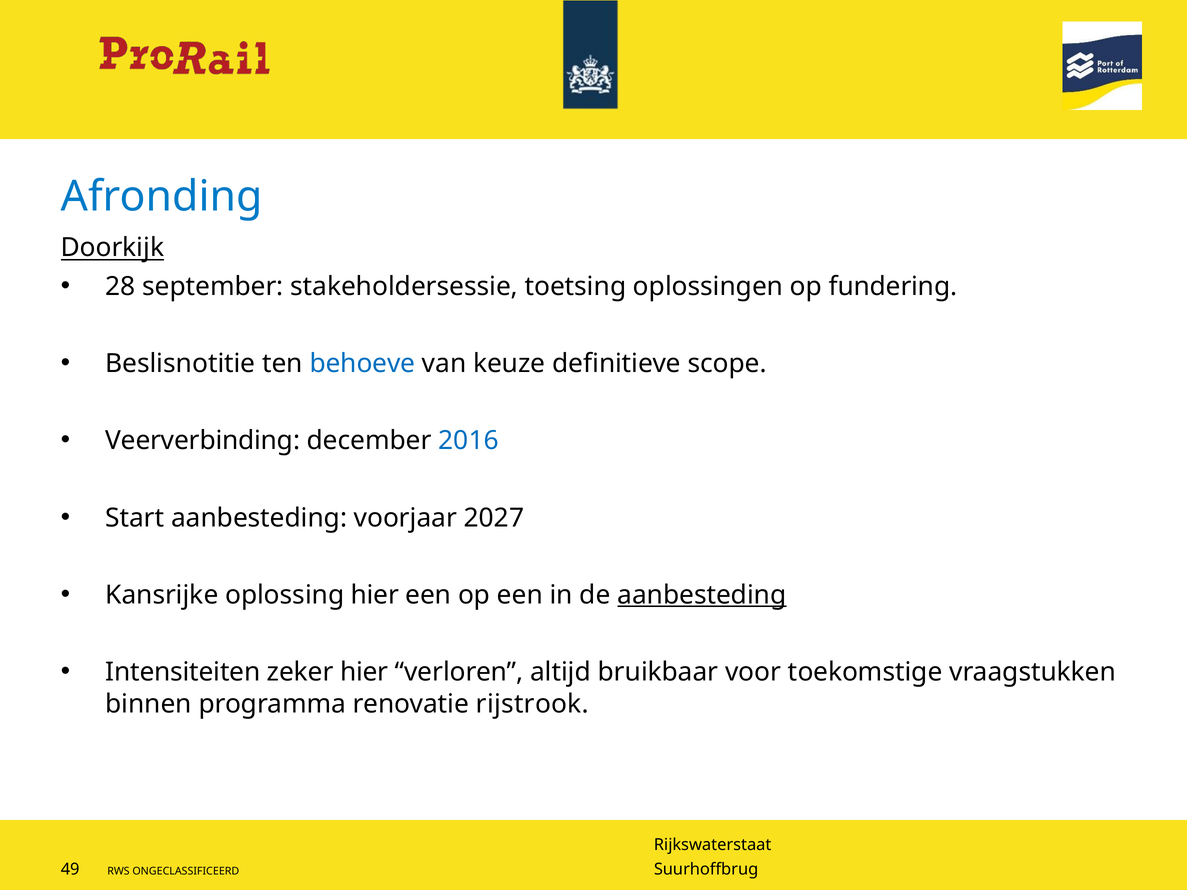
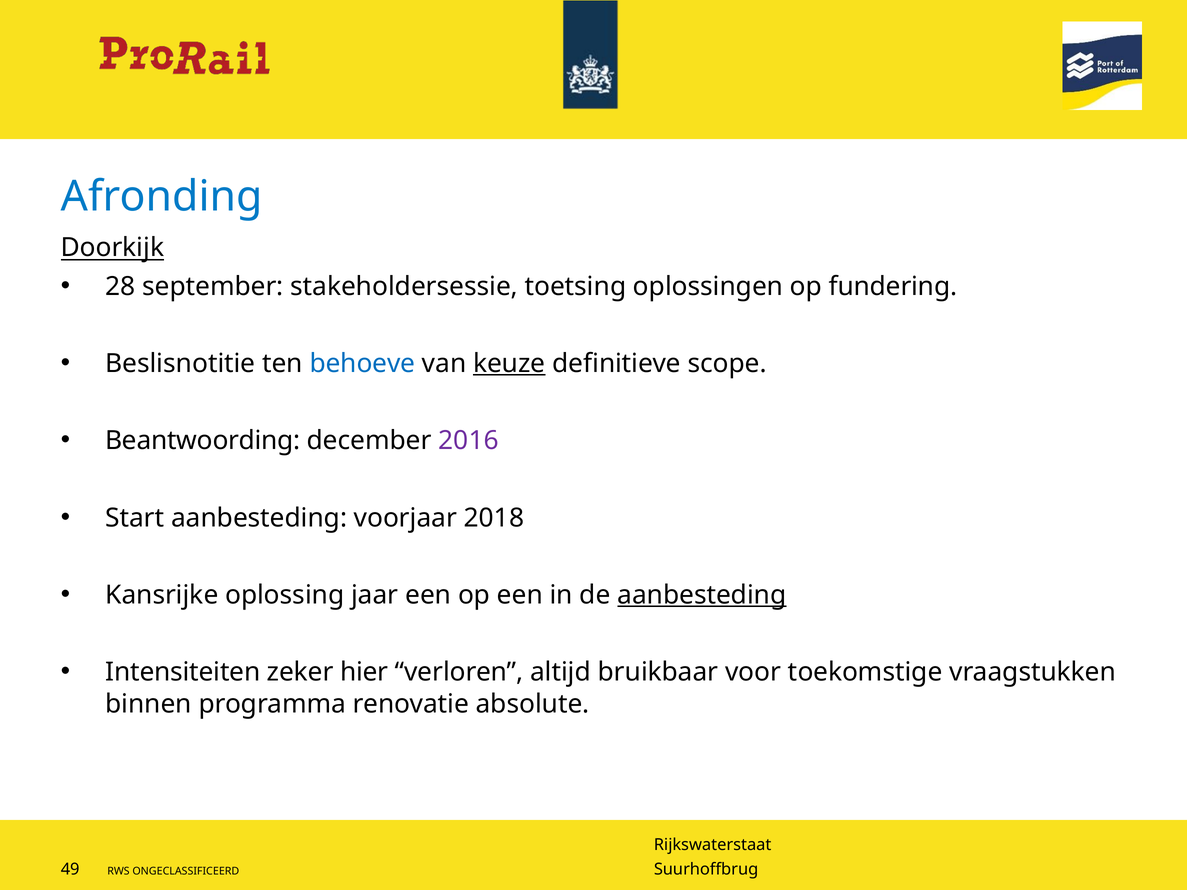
keuze underline: none -> present
Veerverbinding: Veerverbinding -> Beantwoording
2016 colour: blue -> purple
2027: 2027 -> 2018
oplossing hier: hier -> jaar
rijstrook: rijstrook -> absolute
